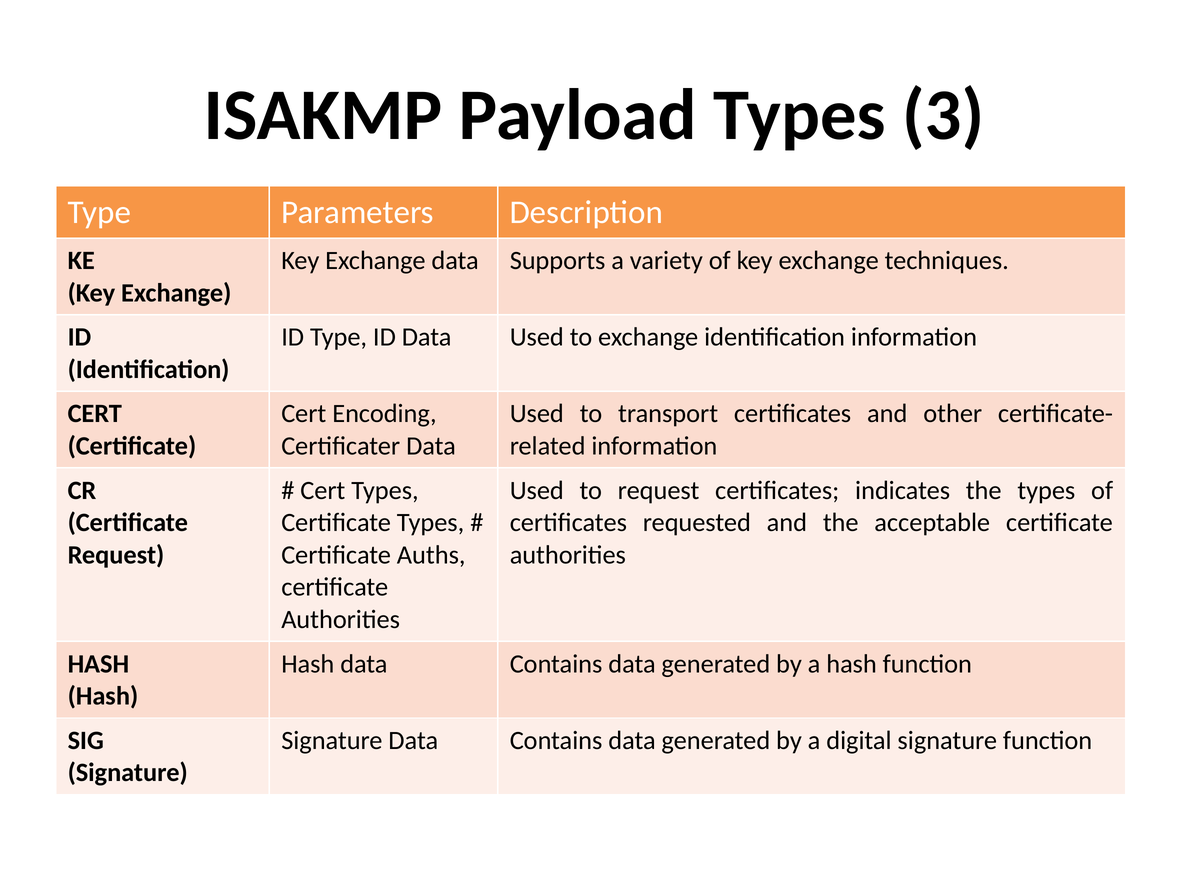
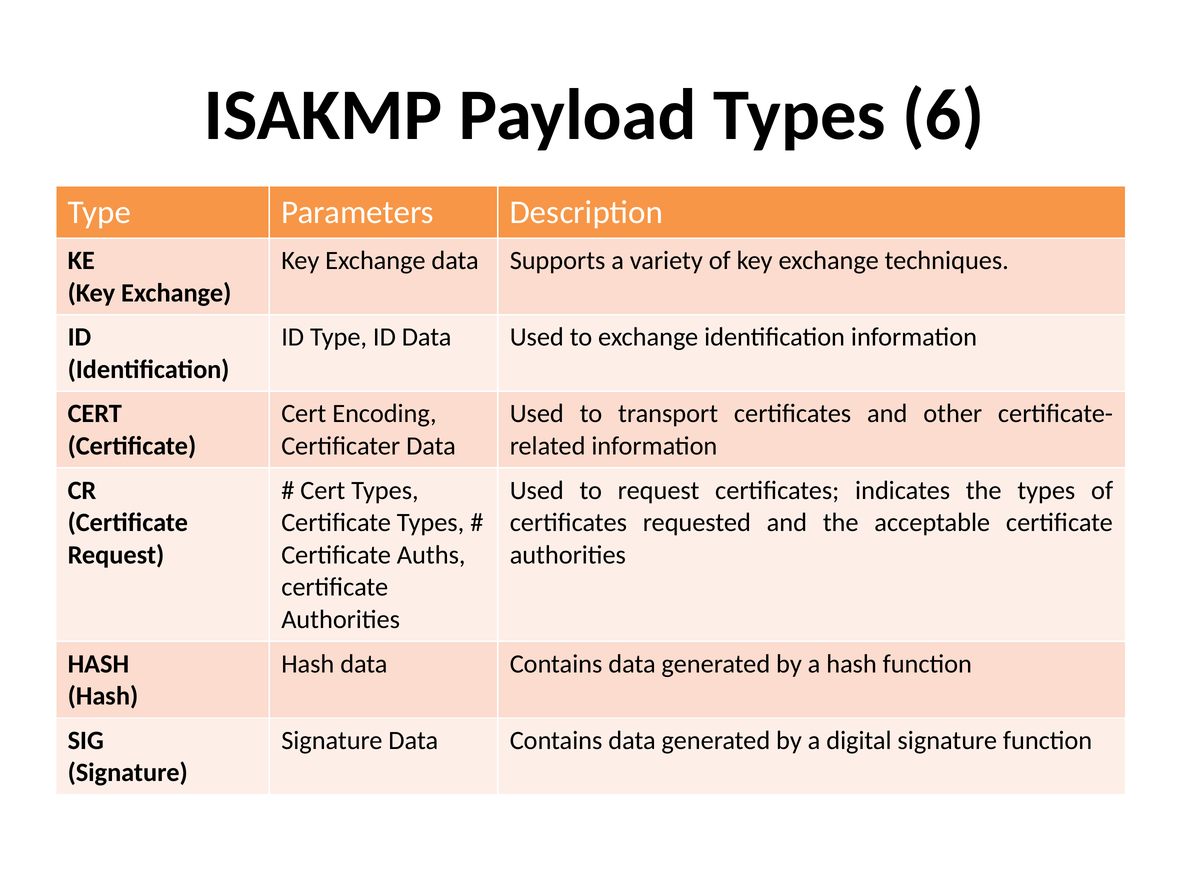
3: 3 -> 6
